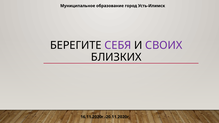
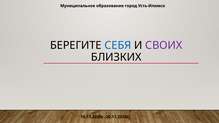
СЕБЯ colour: purple -> blue
